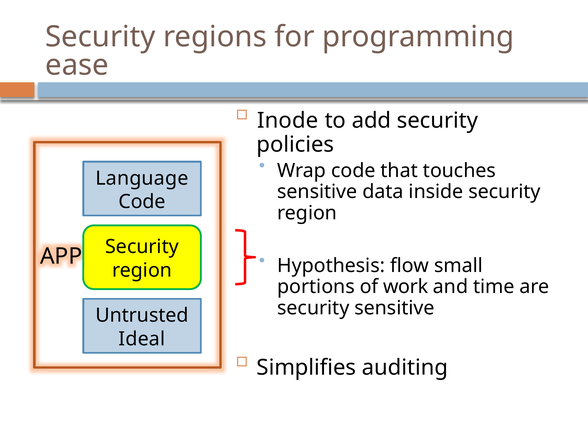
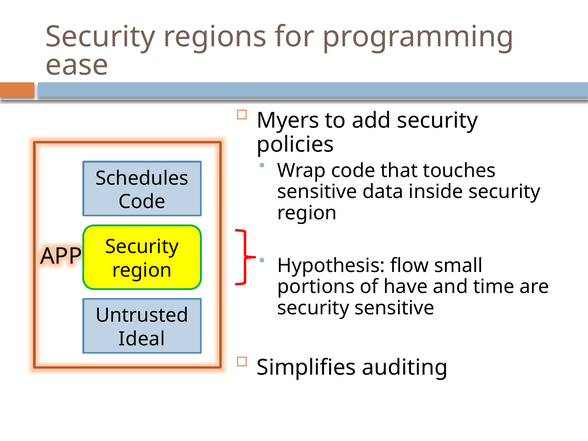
Inode: Inode -> Myers
Language: Language -> Schedules
work: work -> have
